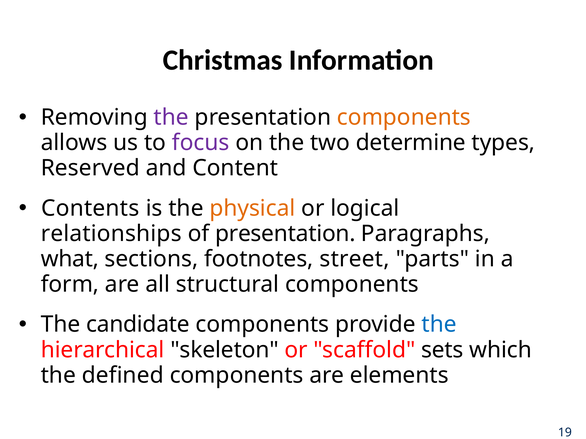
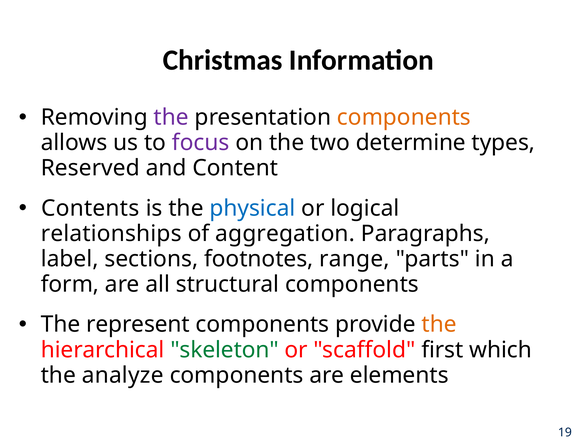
physical colour: orange -> blue
of presentation: presentation -> aggregation
what: what -> label
street: street -> range
candidate: candidate -> represent
the at (439, 325) colour: blue -> orange
skeleton colour: black -> green
sets: sets -> first
defined: defined -> analyze
